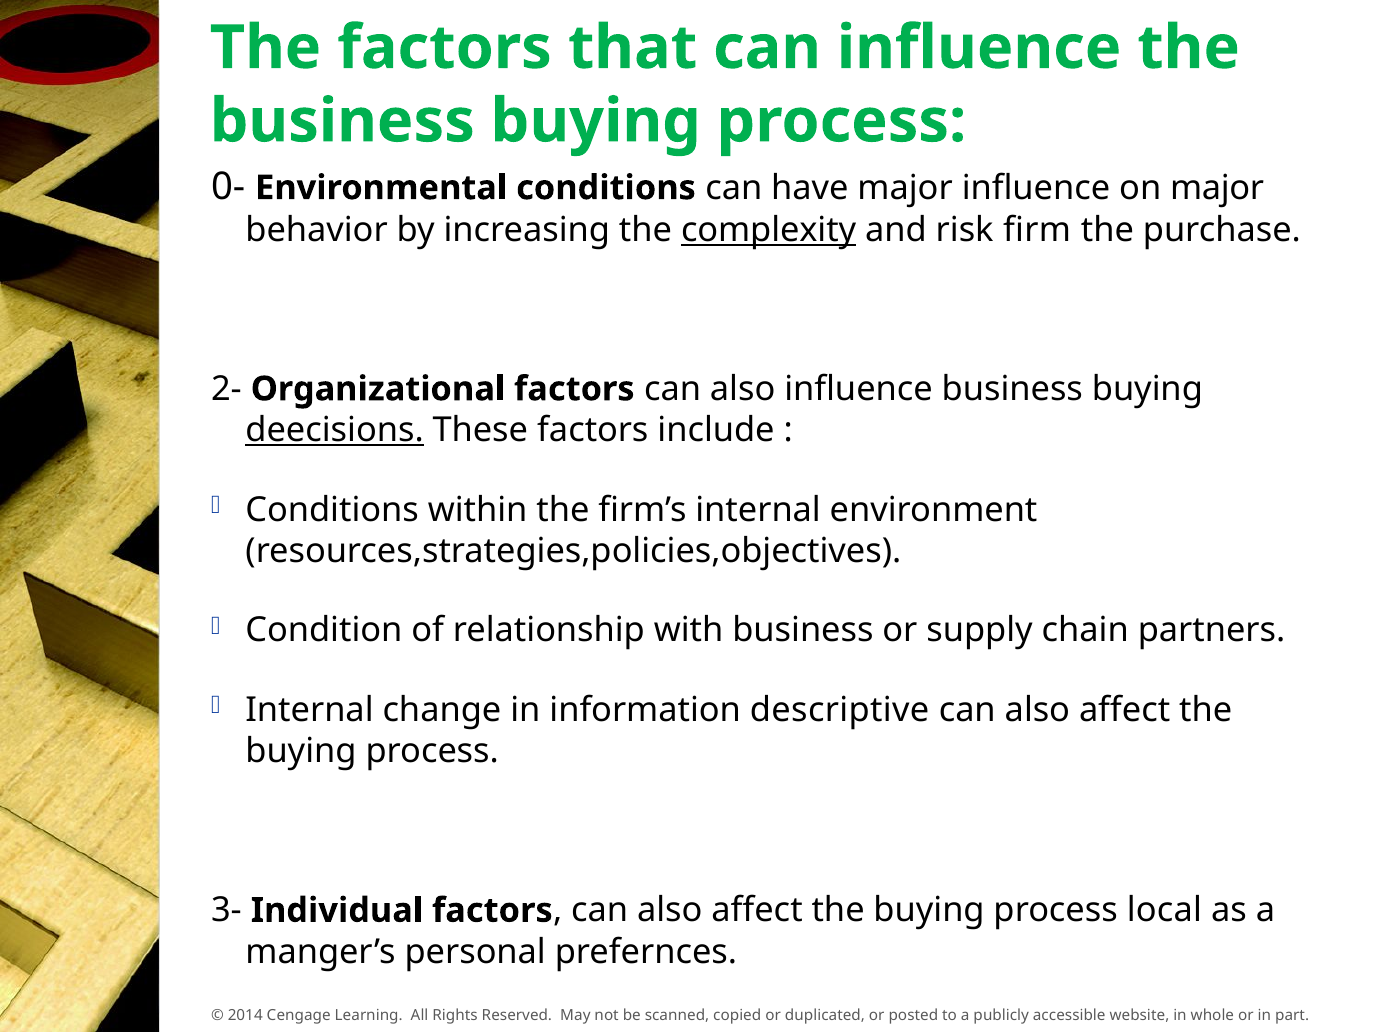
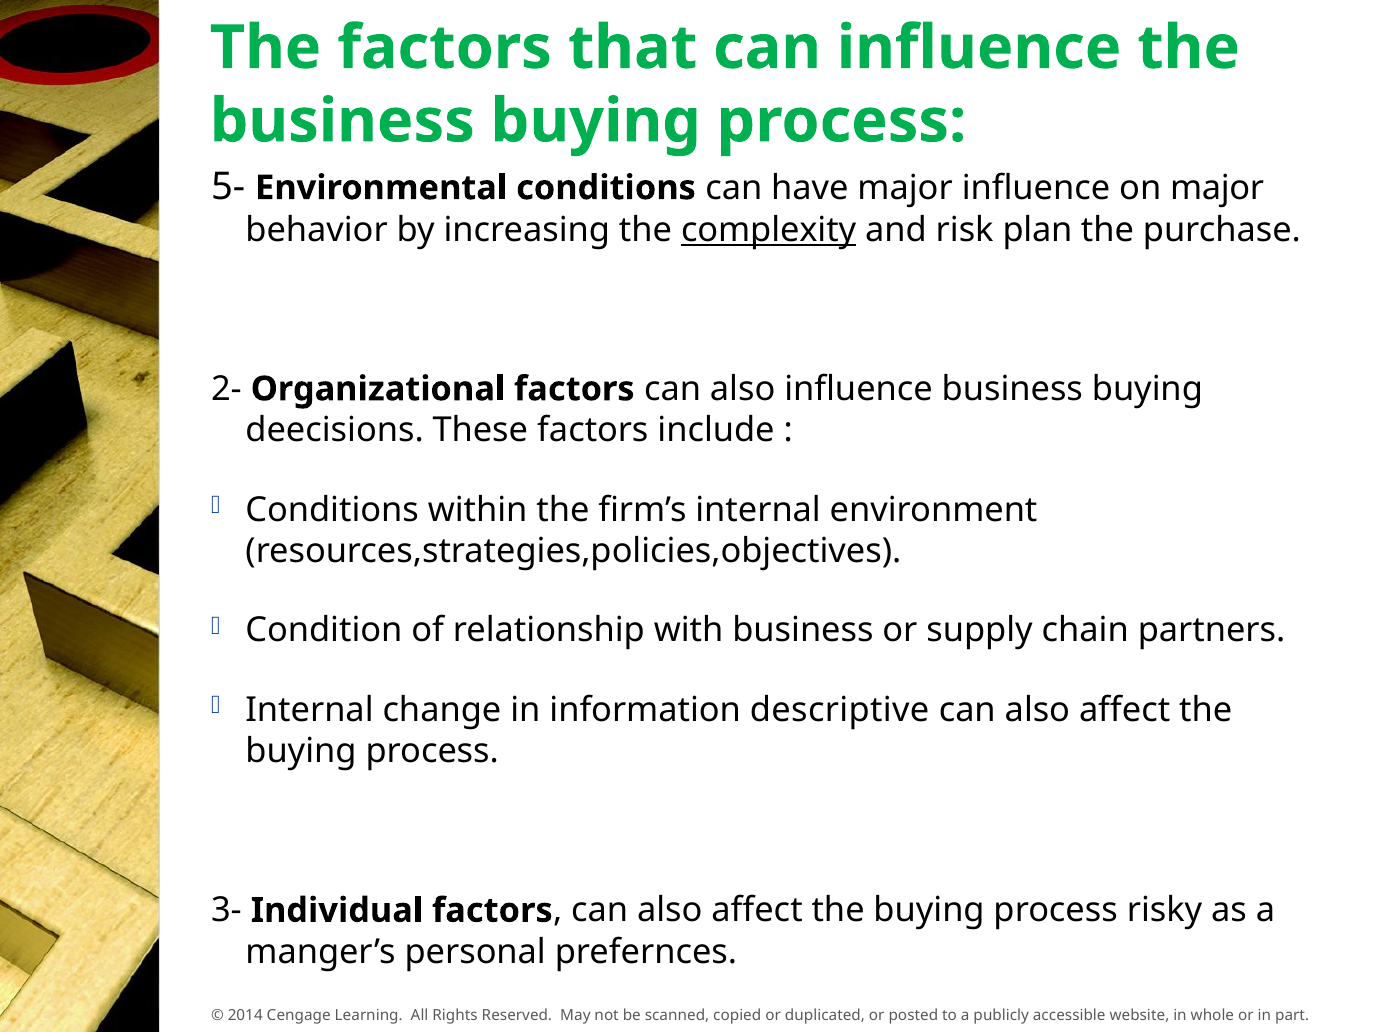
0-: 0- -> 5-
firm: firm -> plan
deecisions underline: present -> none
local: local -> risky
